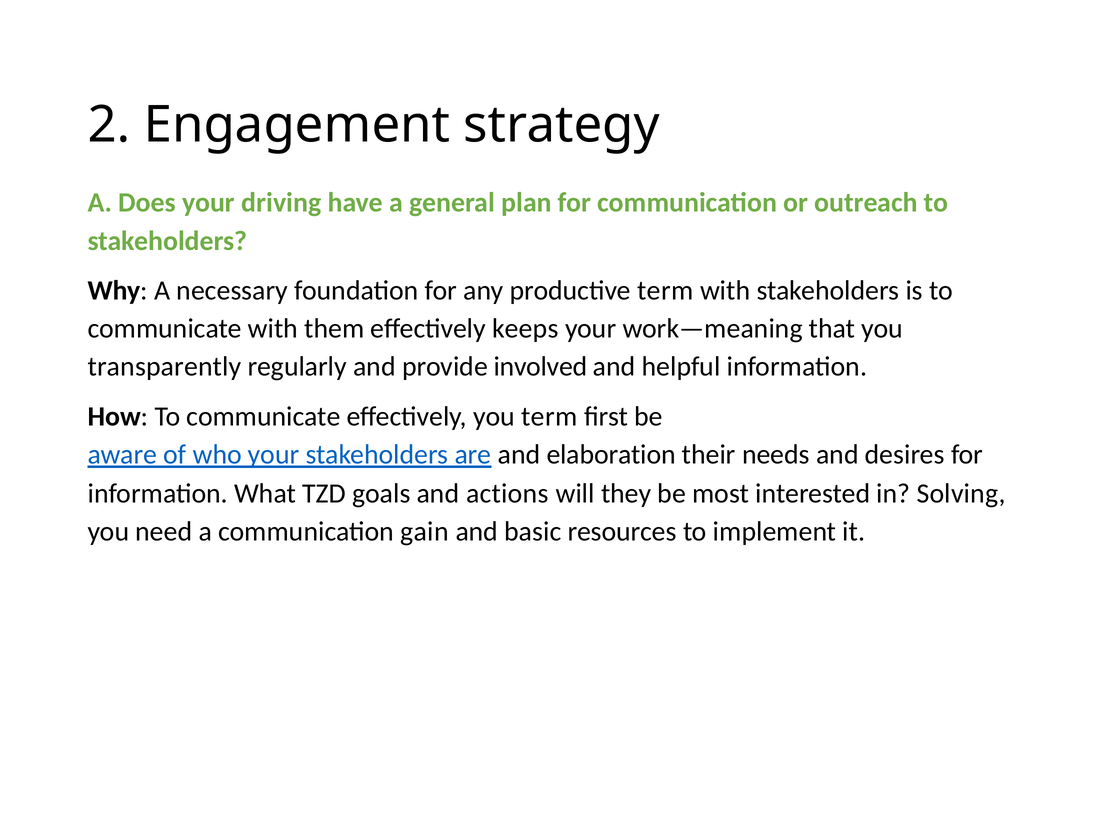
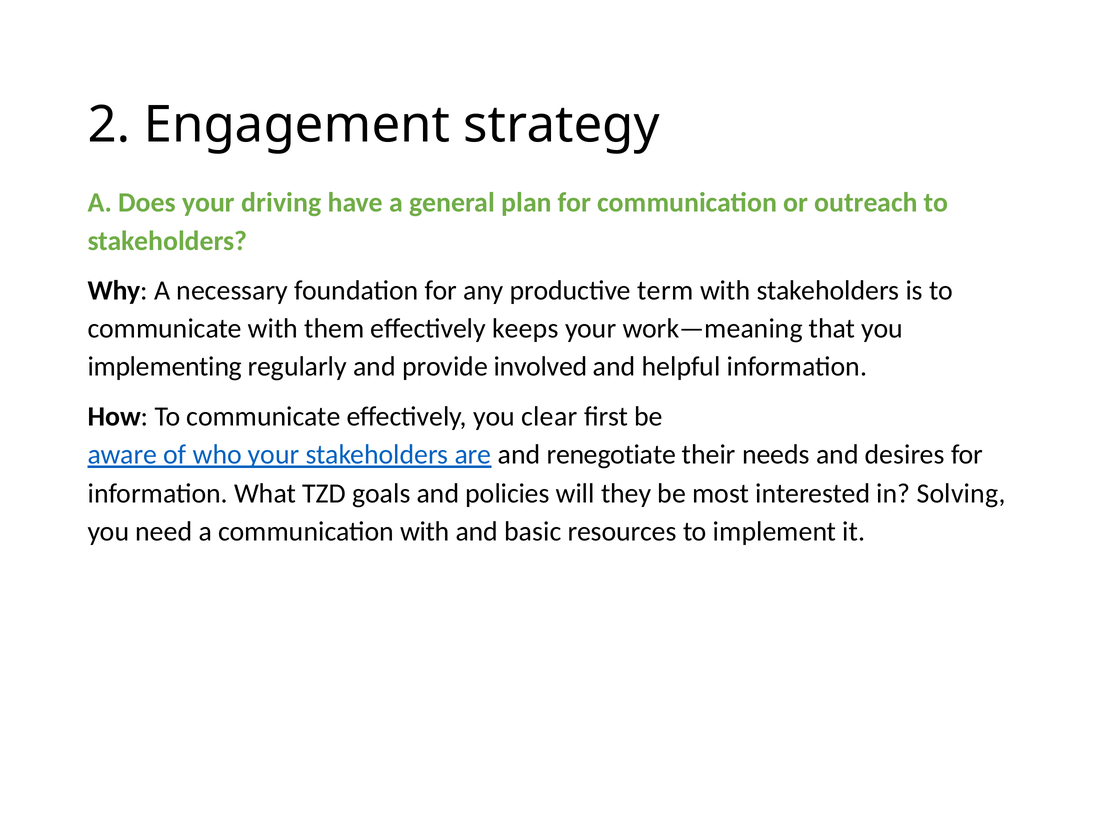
transparently: transparently -> implementing
you term: term -> clear
elaboration: elaboration -> renegotiate
actions: actions -> policies
communication gain: gain -> with
